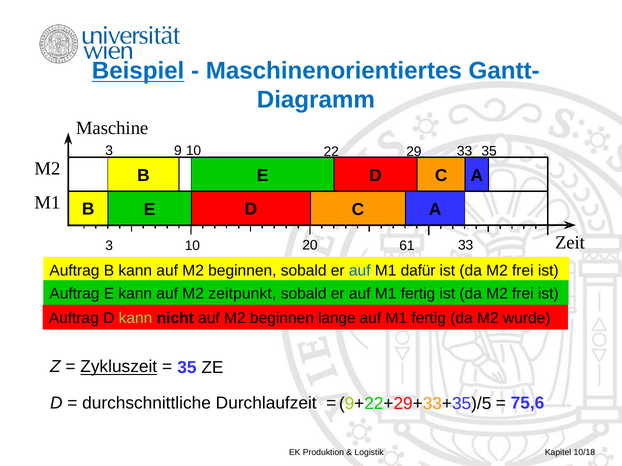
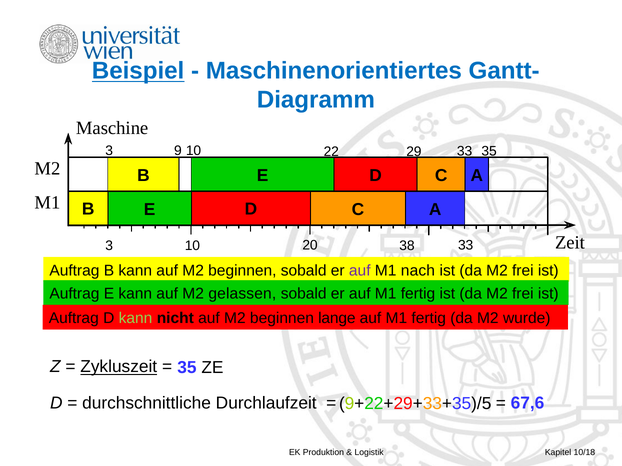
61: 61 -> 38
auf at (360, 271) colour: blue -> purple
dafür: dafür -> nach
zeitpunkt: zeitpunkt -> gelassen
75,6: 75,6 -> 67,6
